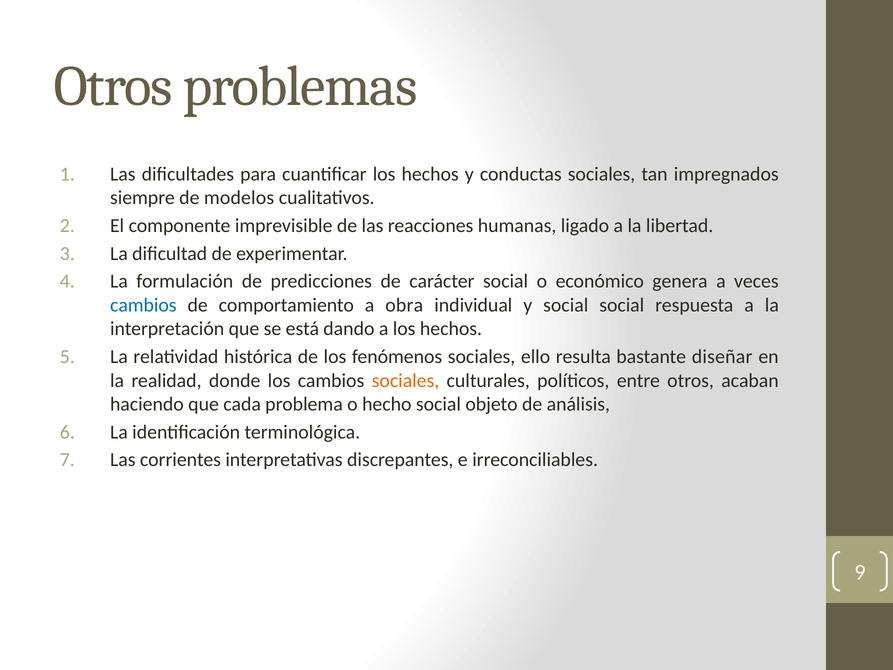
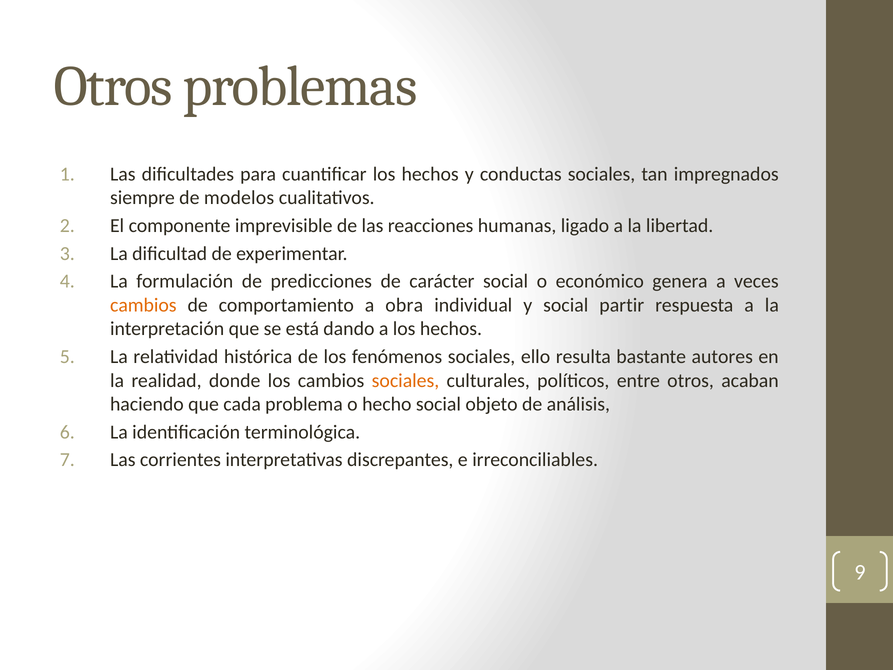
cambios at (143, 305) colour: blue -> orange
social social: social -> partir
diseñar: diseñar -> autores
